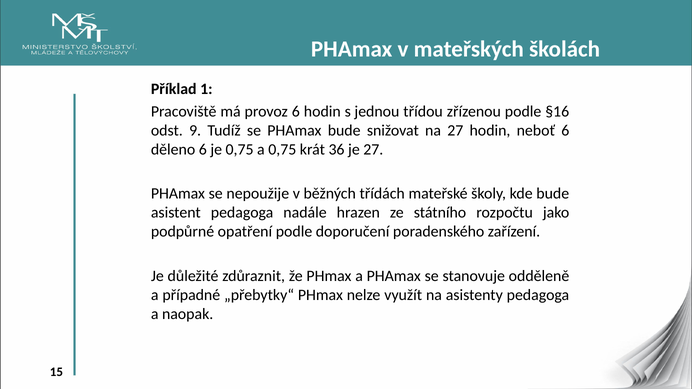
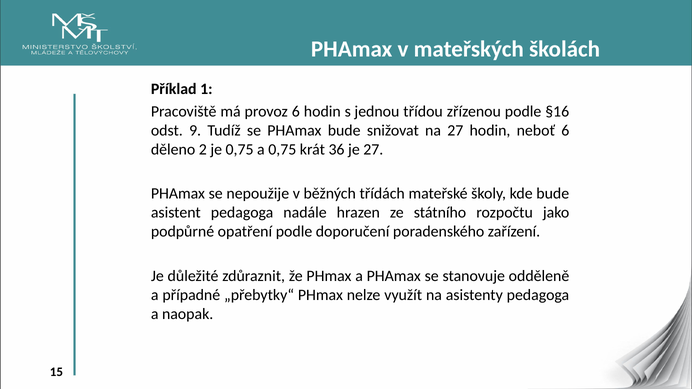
děleno 6: 6 -> 2
